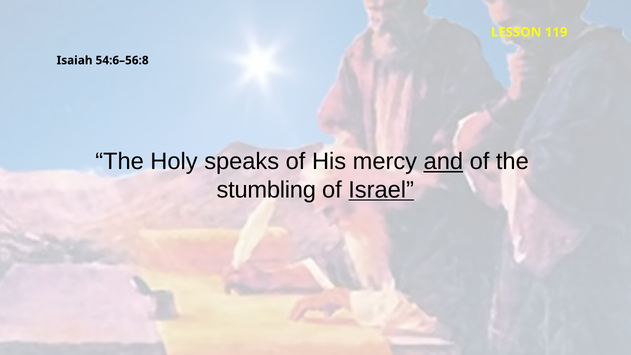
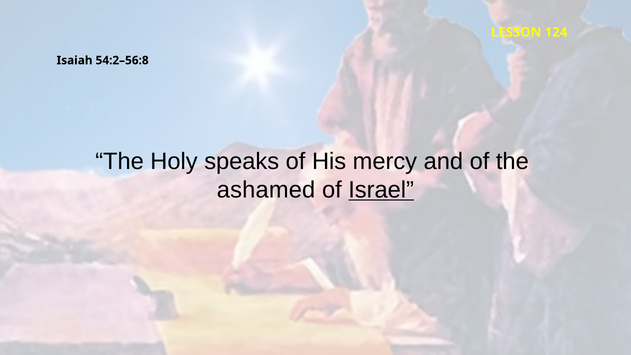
119: 119 -> 124
54:6–56:8: 54:6–56:8 -> 54:2–56:8
and underline: present -> none
stumbling: stumbling -> ashamed
